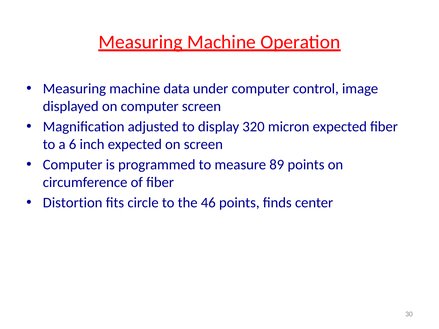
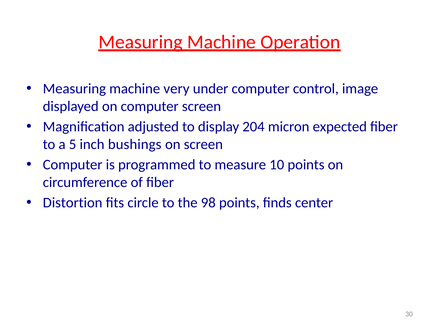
data: data -> very
320: 320 -> 204
6: 6 -> 5
inch expected: expected -> bushings
89: 89 -> 10
46: 46 -> 98
